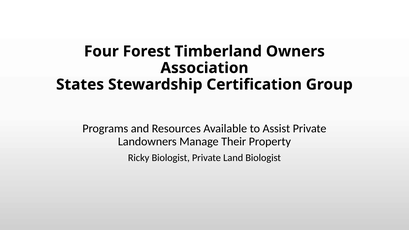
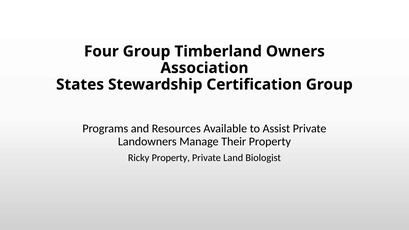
Four Forest: Forest -> Group
Ricky Biologist: Biologist -> Property
